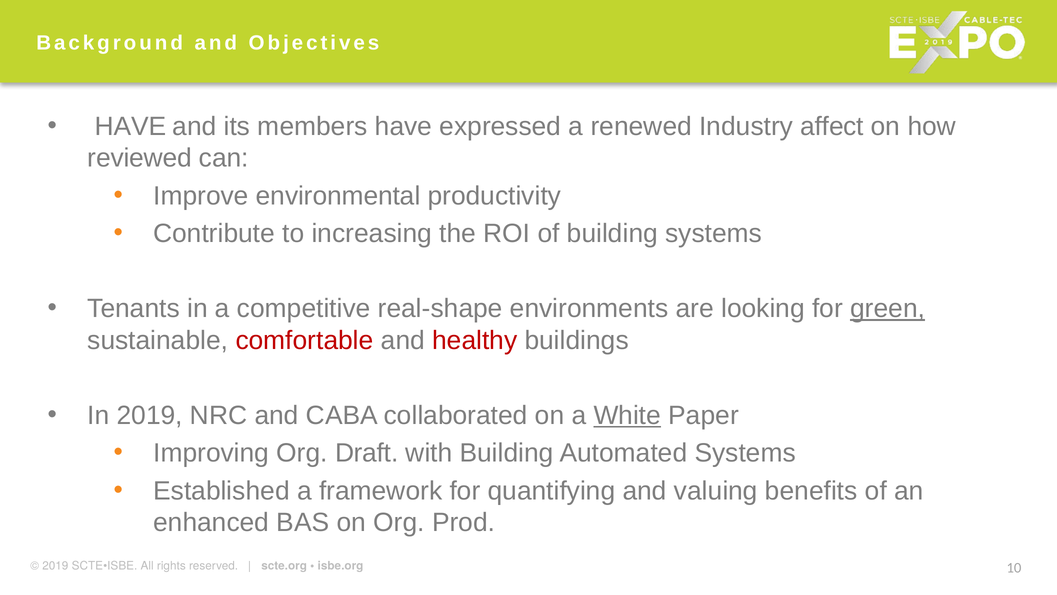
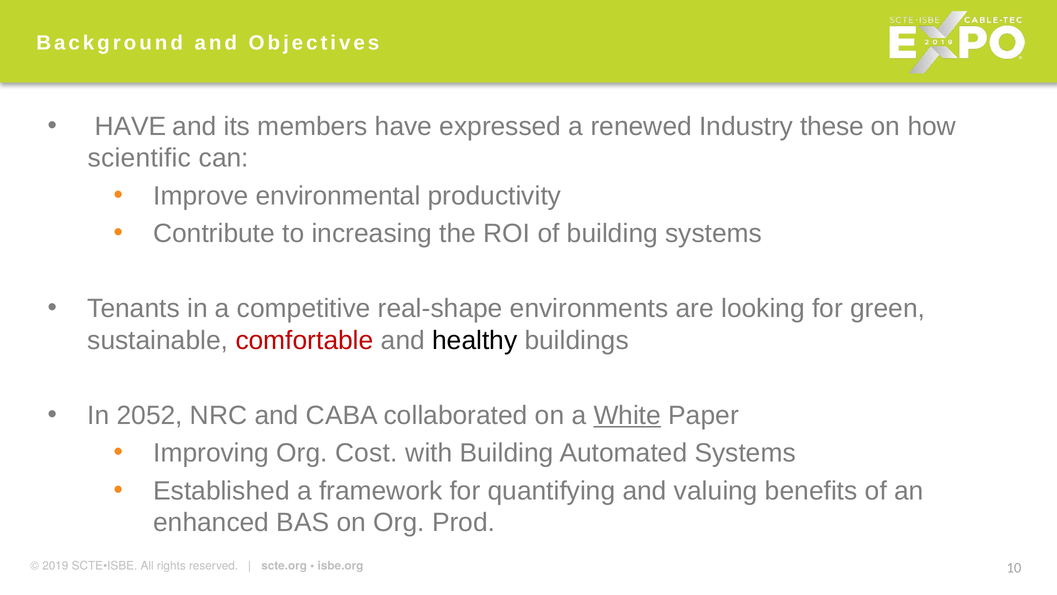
affect: affect -> these
reviewed: reviewed -> scientific
green underline: present -> none
healthy colour: red -> black
In 2019: 2019 -> 2052
Draft: Draft -> Cost
